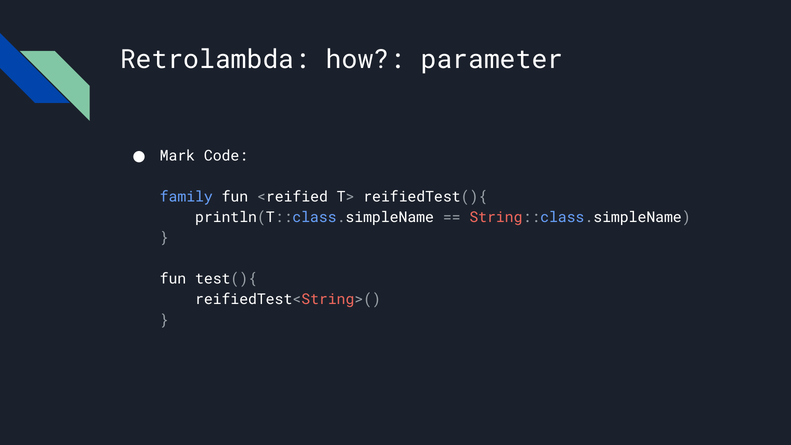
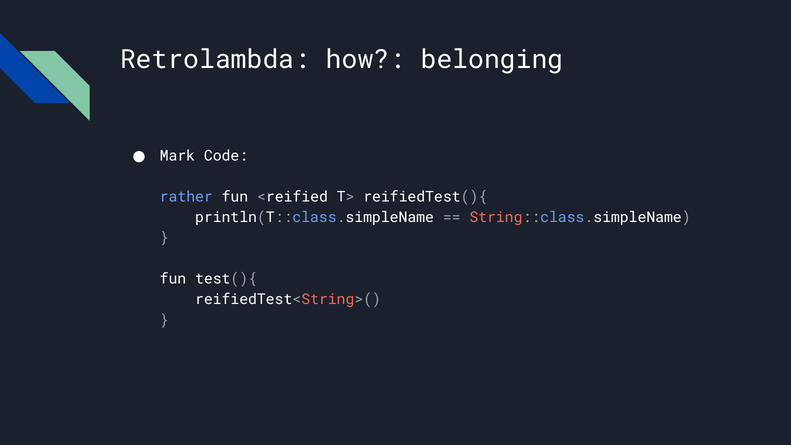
parameter: parameter -> belonging
family: family -> rather
